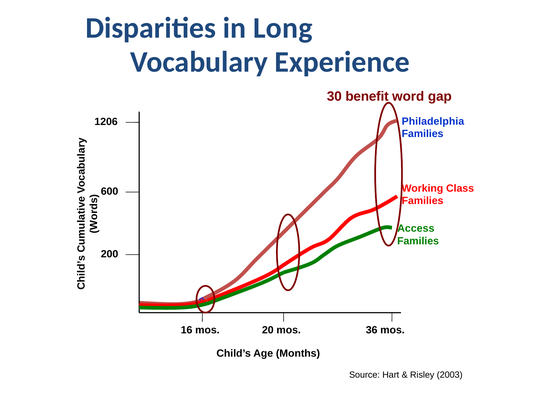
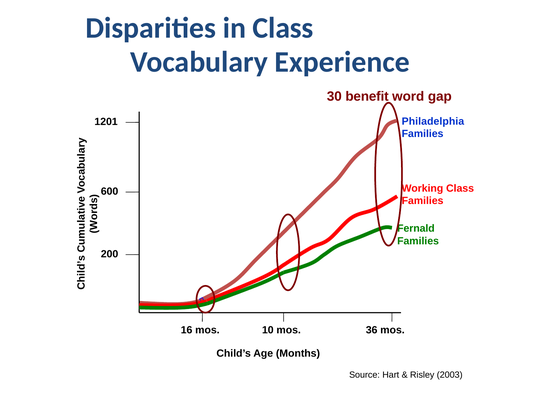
in Long: Long -> Class
1206: 1206 -> 1201
Access: Access -> Fernald
20: 20 -> 10
